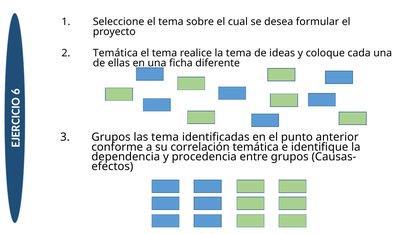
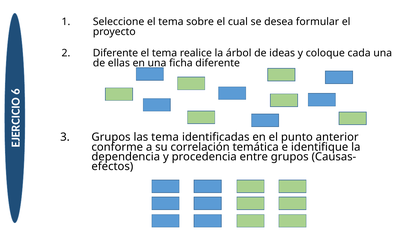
Temática at (115, 53): Temática -> Diferente
la tema: tema -> árbol
